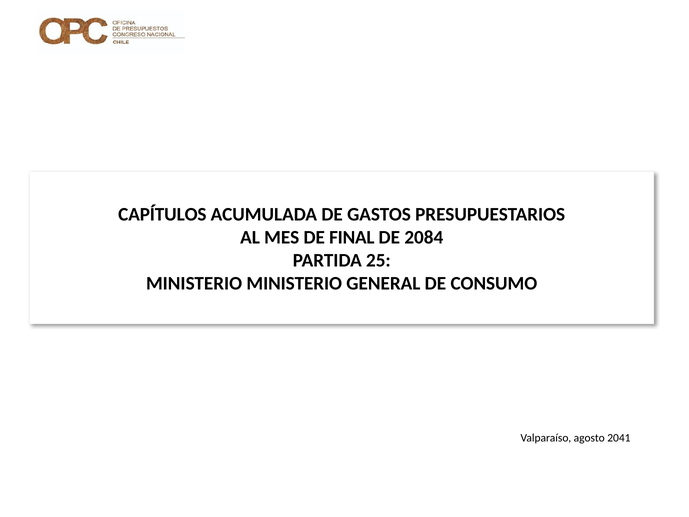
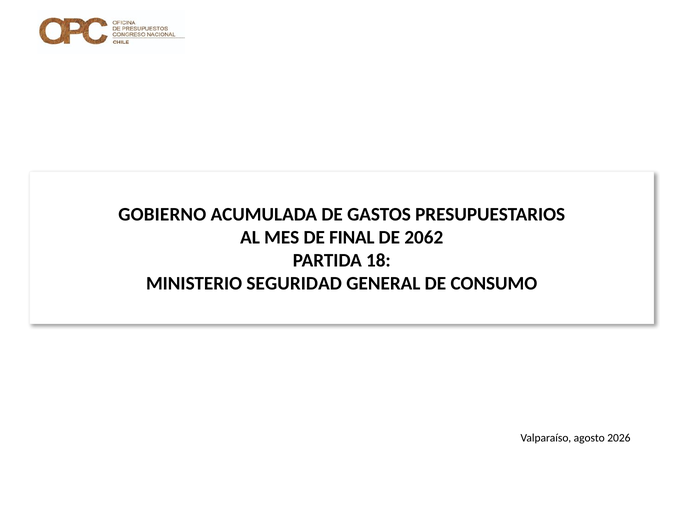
CAPÍTULOS: CAPÍTULOS -> GOBIERNO
2084: 2084 -> 2062
25: 25 -> 18
MINISTERIO MINISTERIO: MINISTERIO -> SEGURIDAD
2041: 2041 -> 2026
